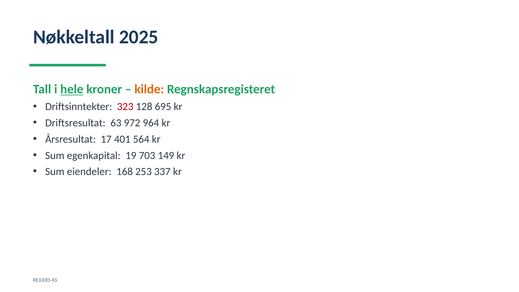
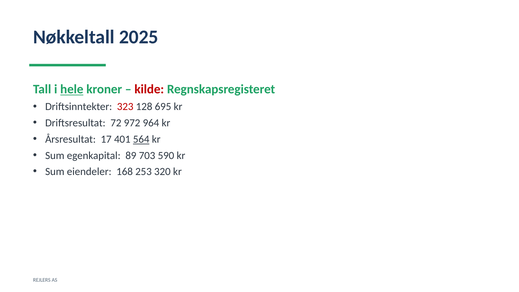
kilde colour: orange -> red
63: 63 -> 72
564 underline: none -> present
19: 19 -> 89
149: 149 -> 590
337: 337 -> 320
